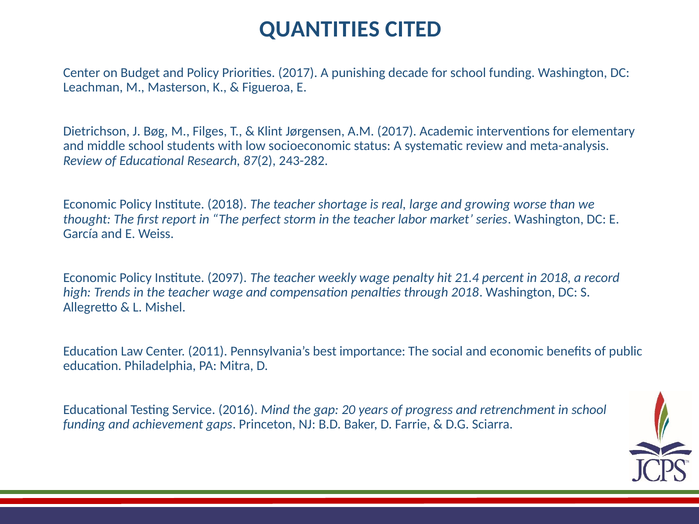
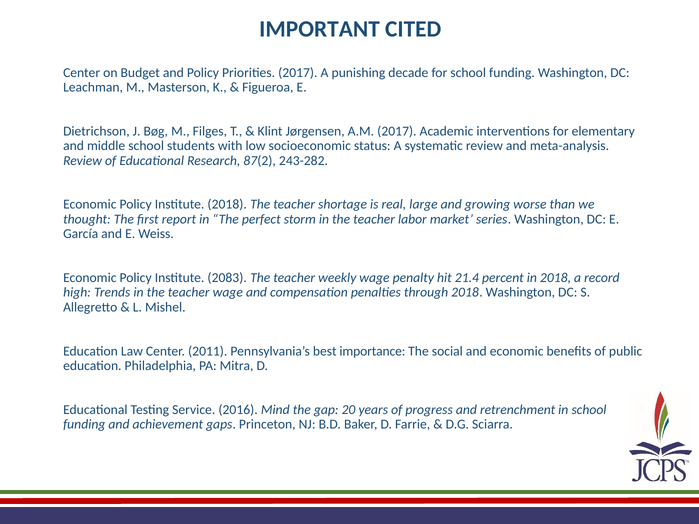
QUANTITIES: QUANTITIES -> IMPORTANT
2097: 2097 -> 2083
